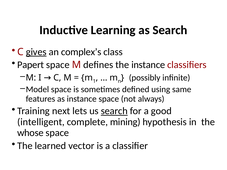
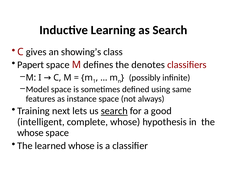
gives underline: present -> none
complex’s: complex’s -> showing’s
the instance: instance -> denotes
complete mining: mining -> whose
learned vector: vector -> whose
